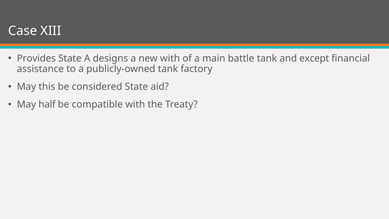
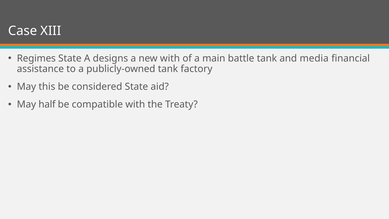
Provides: Provides -> Regimes
except: except -> media
